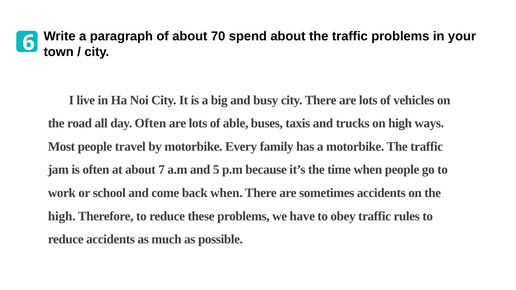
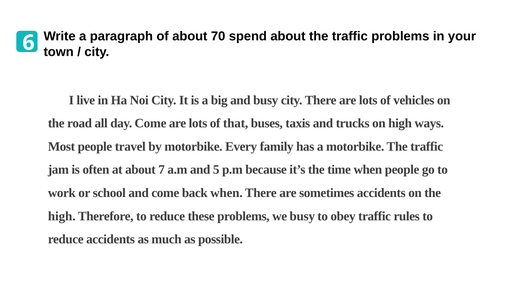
day Often: Often -> Come
able: able -> that
we have: have -> busy
